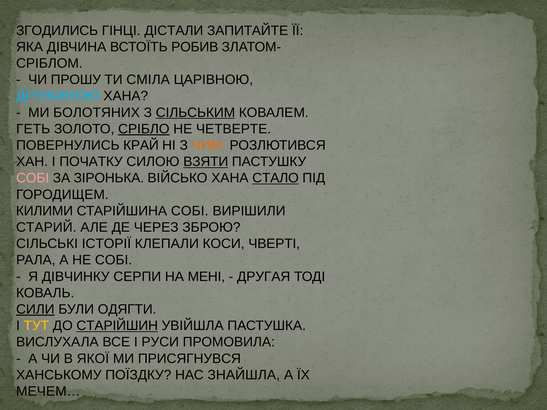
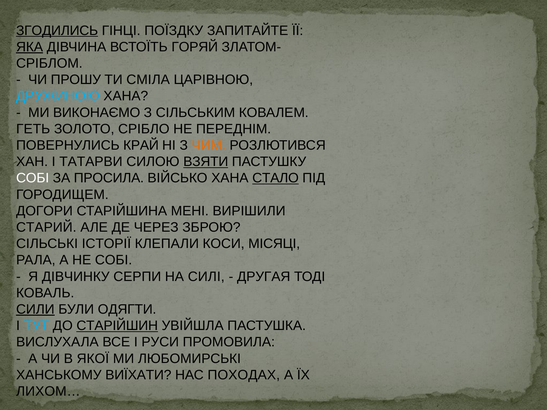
ЗГОДИЛИСЬ underline: none -> present
ДІСТАЛИ: ДІСТАЛИ -> ПОЇЗДКУ
ЯКА underline: none -> present
РОБИВ: РОБИВ -> ГОРЯЙ
БОЛОТЯНИХ: БОЛОТЯНИХ -> ВИКОНАЄМО
СІЛЬСЬКИМ underline: present -> none
СРІБЛО underline: present -> none
ЧЕТВЕРТЕ: ЧЕТВЕРТЕ -> ПЕРЕДНІМ
ПОЧАТКУ: ПОЧАТКУ -> ТАТАРВИ
СОБІ at (33, 178) colour: pink -> white
ЗІРОНЬКА: ЗІРОНЬКА -> ПРОСИЛА
КИЛИМИ: КИЛИМИ -> ДОГОРИ
СТАРІЙШИНА СОБІ: СОБІ -> МЕНІ
ЧВЕРТІ: ЧВЕРТІ -> МІСЯЦІ
МЕНІ: МЕНІ -> СИЛІ
ТУТ colour: yellow -> light blue
ПРИСЯГНУВСЯ: ПРИСЯГНУВСЯ -> ЛЮБОМИРСЬКІ
ПОЇЗДКУ: ПОЇЗДКУ -> ВИЇХАТИ
ЗНАЙШЛА: ЗНАЙШЛА -> ПОХОДАХ
МЕЧЕМ…: МЕЧЕМ… -> ЛИХОМ…
